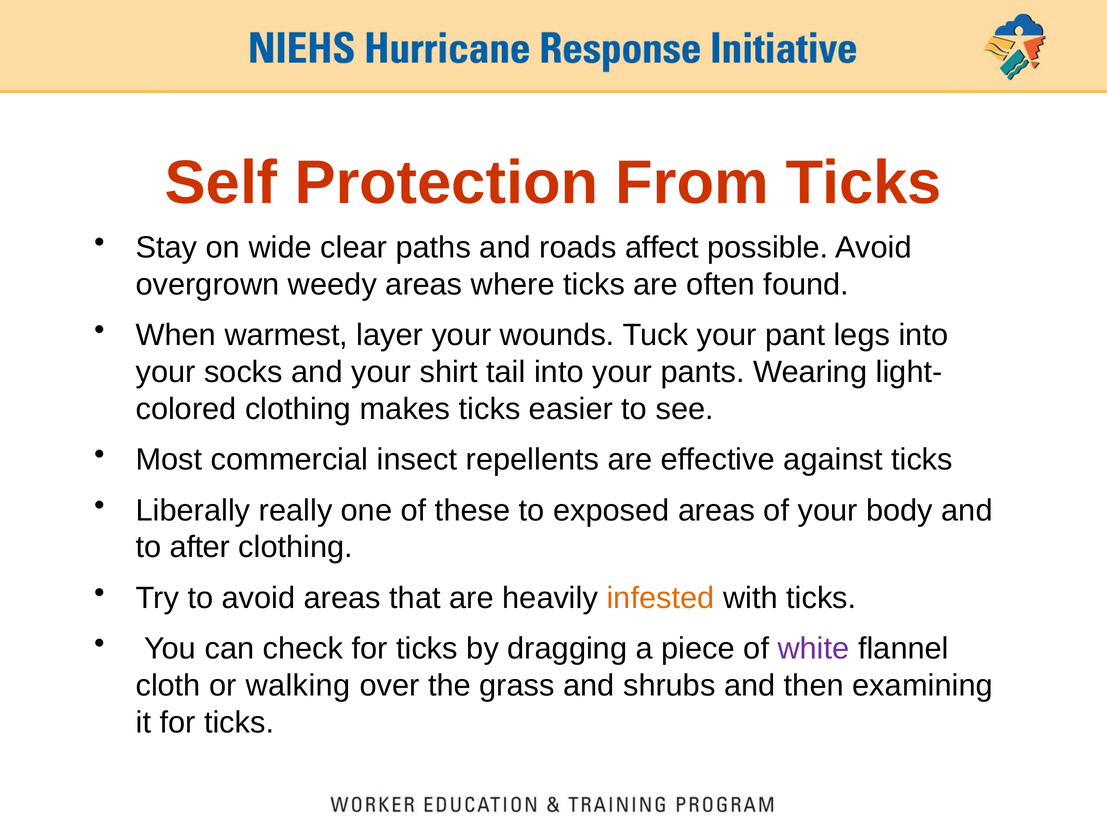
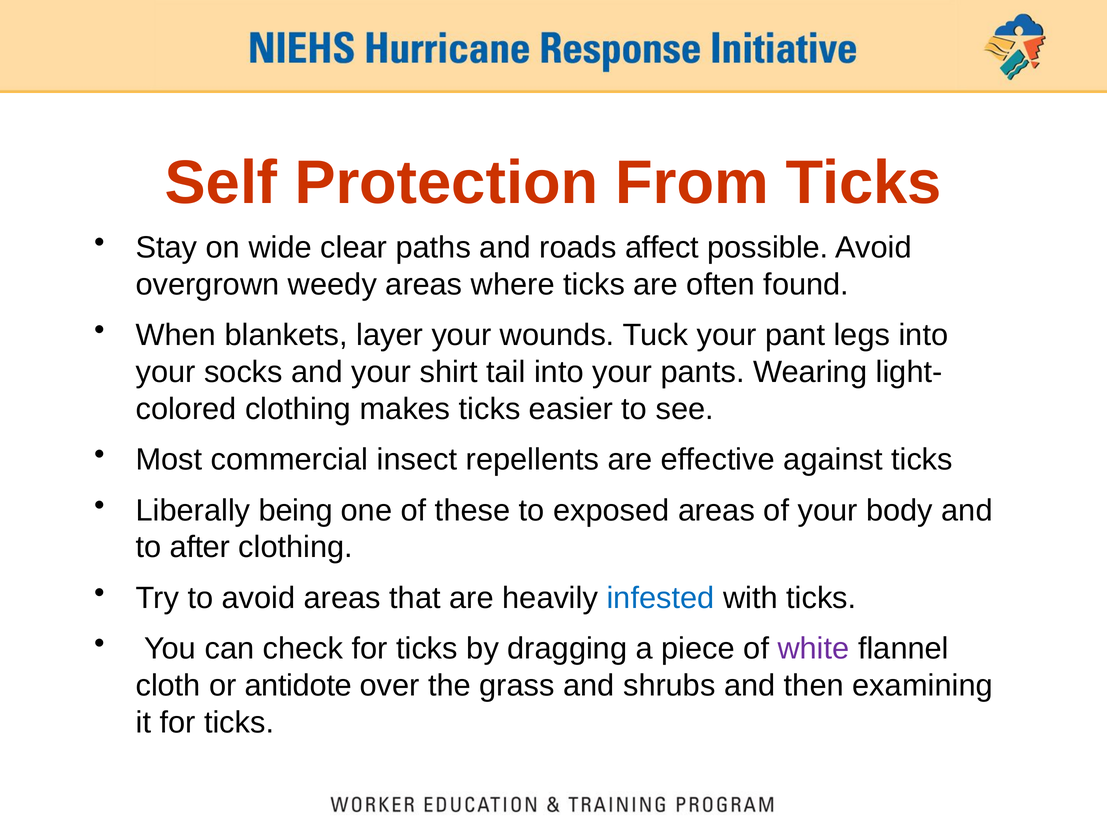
warmest: warmest -> blankets
really: really -> being
infested colour: orange -> blue
walking: walking -> antidote
